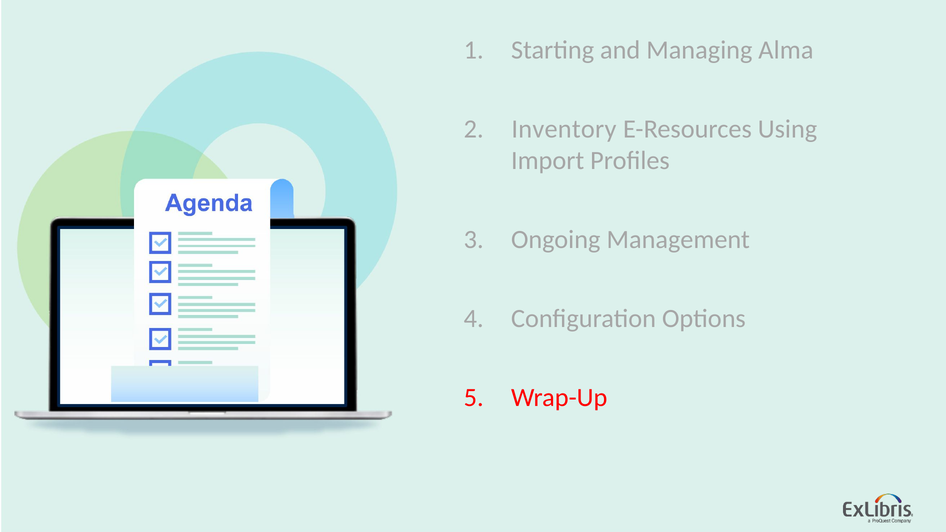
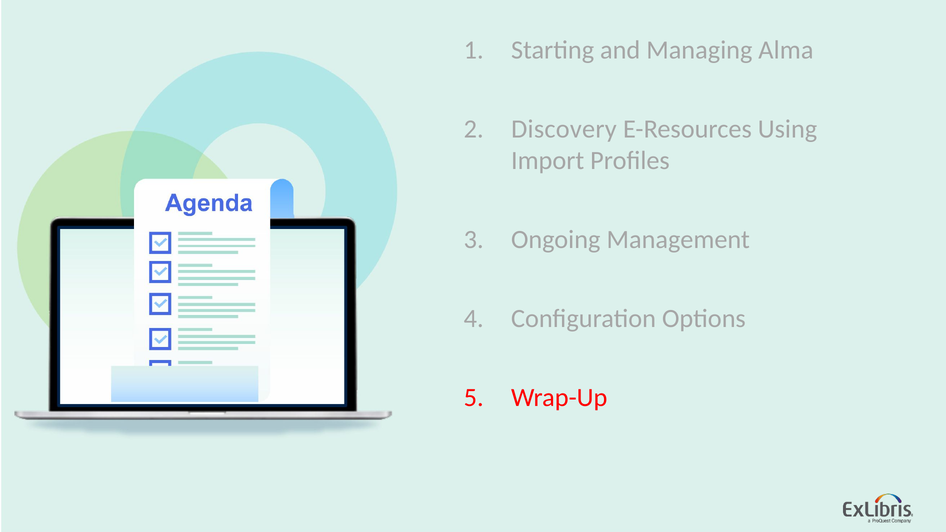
Inventory: Inventory -> Discovery
